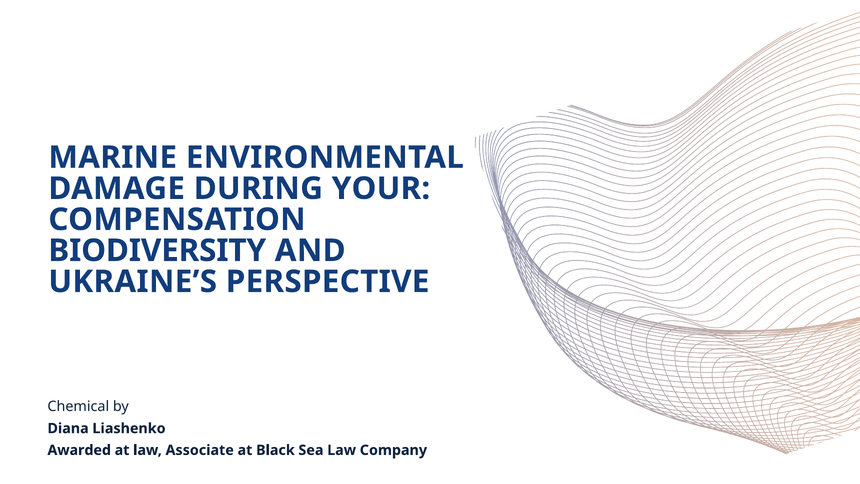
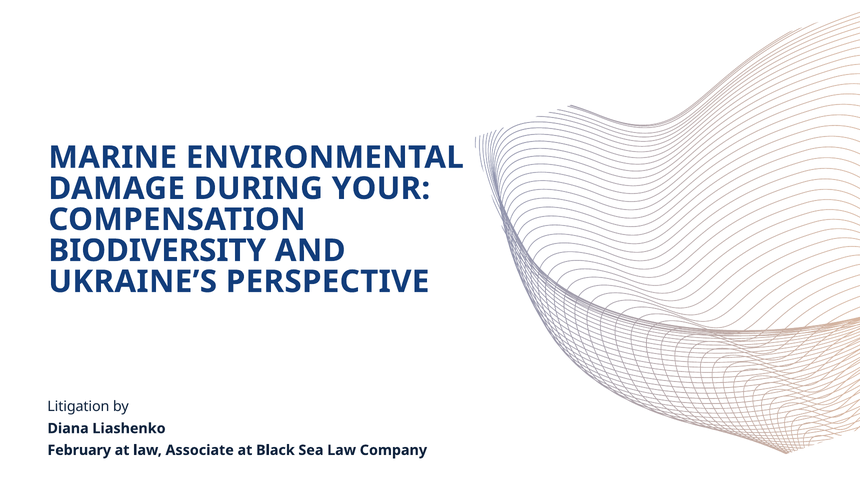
Chemical: Chemical -> Litigation
Awarded: Awarded -> February
